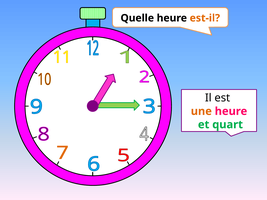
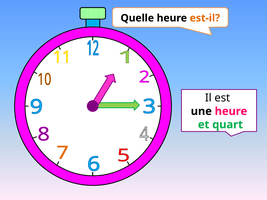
une colour: orange -> black
